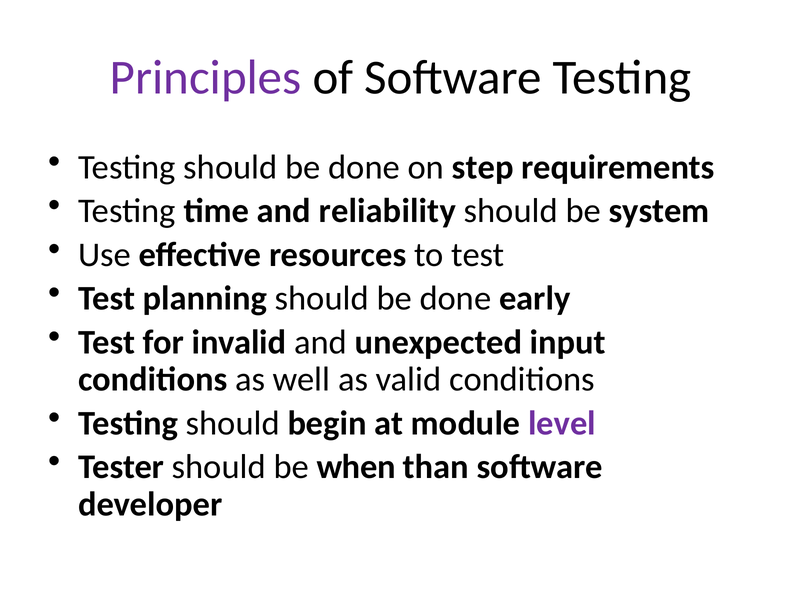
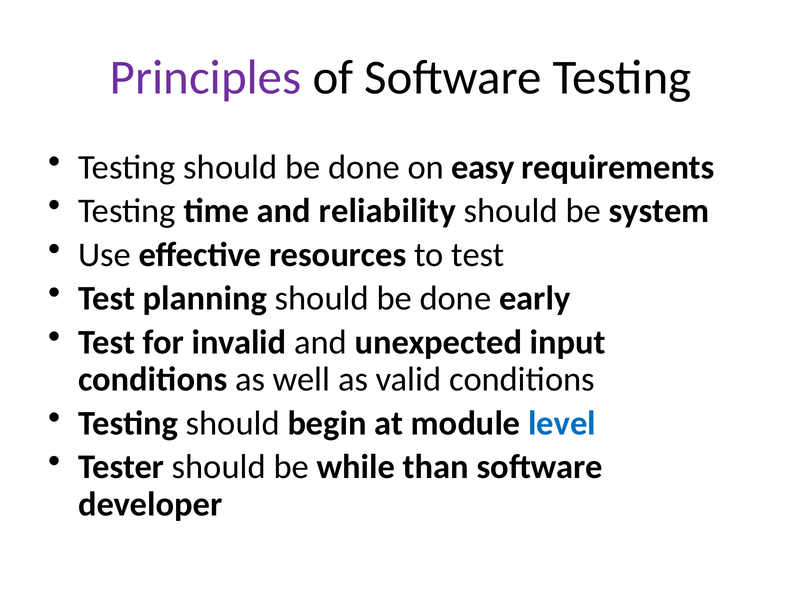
step: step -> easy
level colour: purple -> blue
when: when -> while
